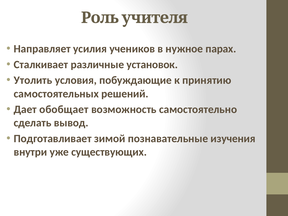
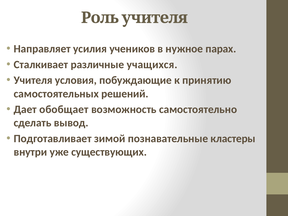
установок: установок -> учащихся
Утолить: Утолить -> Учителя
изучения: изучения -> кластеры
